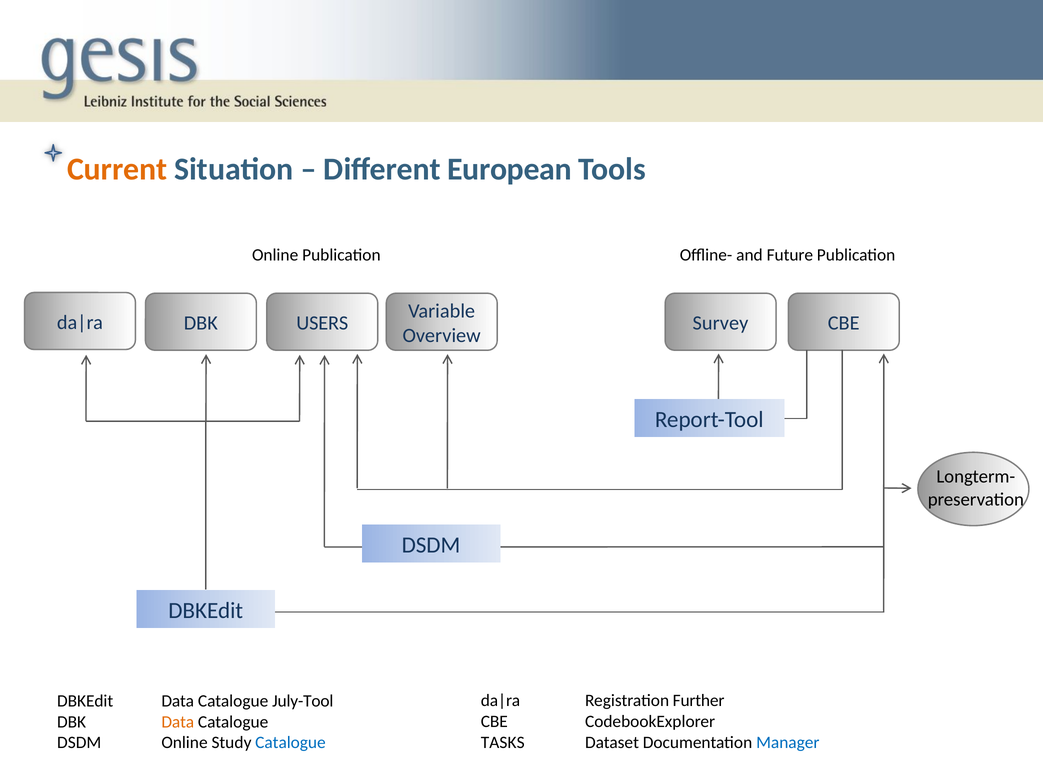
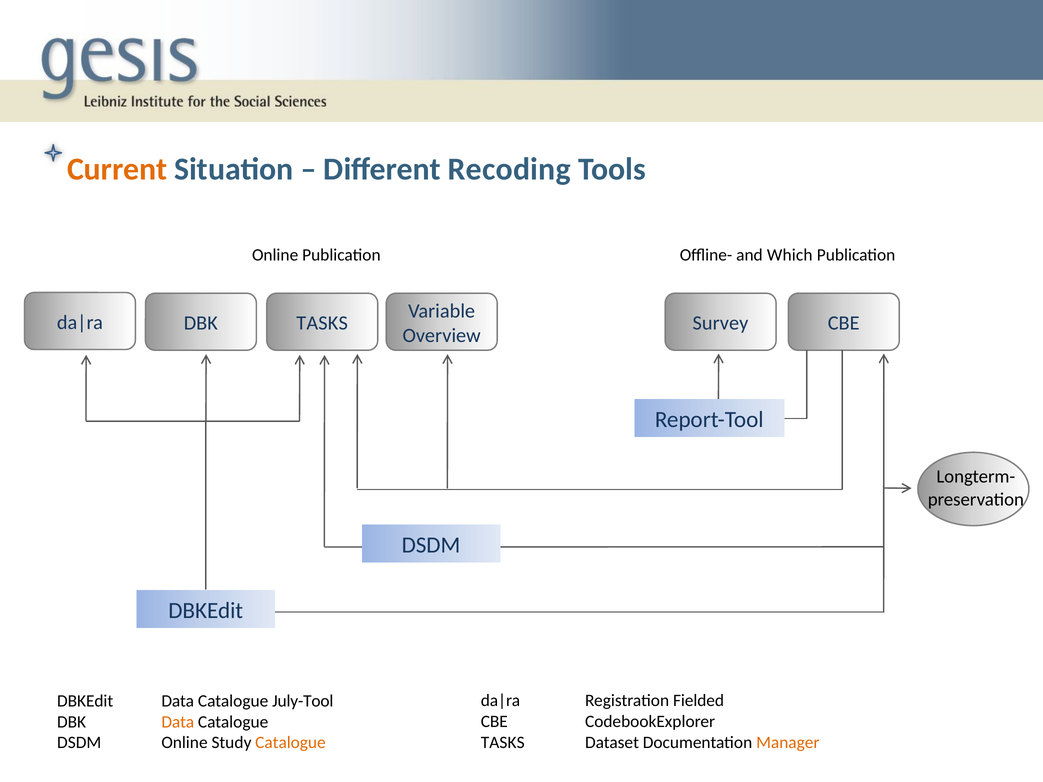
European: European -> Recoding
Future: Future -> Which
DBK USERS: USERS -> TASKS
Further: Further -> Fielded
Manager colour: blue -> orange
Catalogue at (290, 743) colour: blue -> orange
